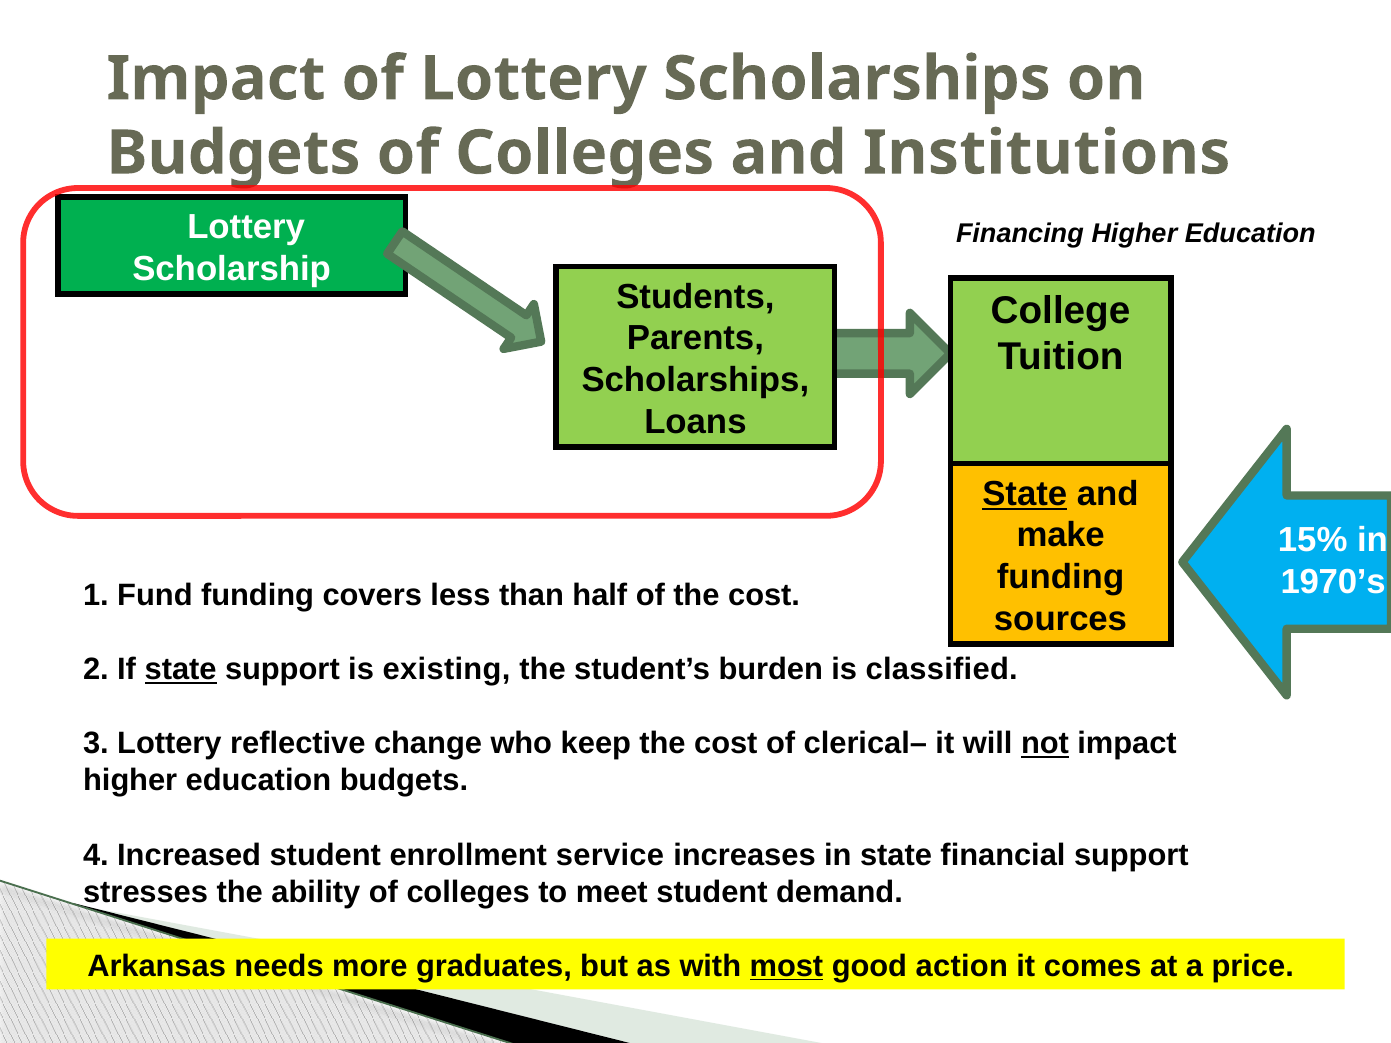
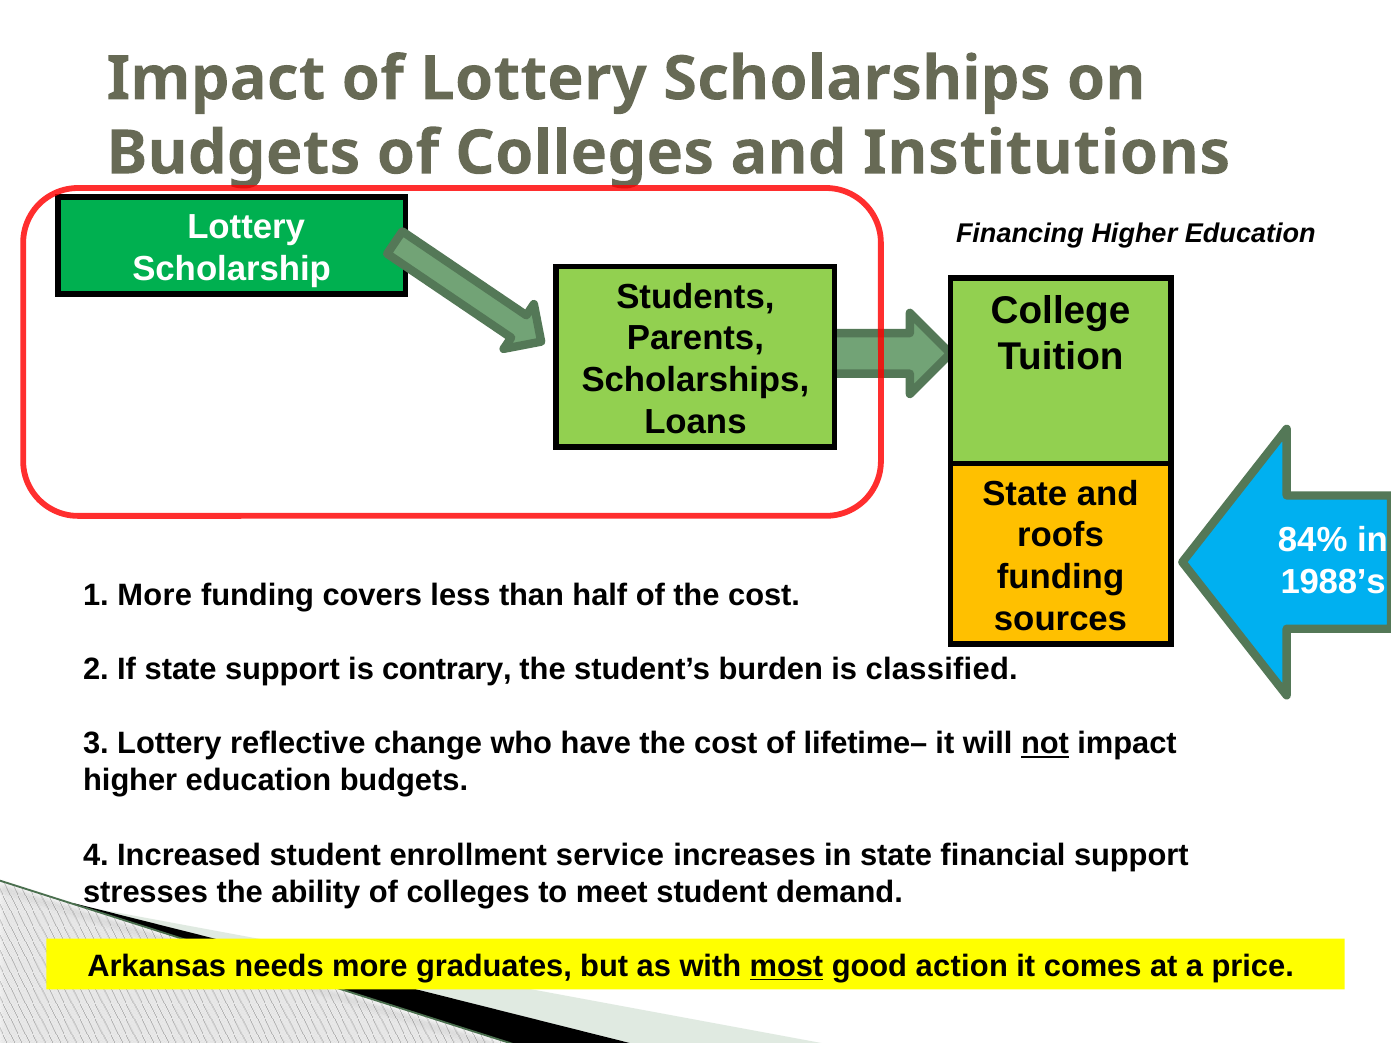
State at (1025, 494) underline: present -> none
make: make -> roofs
15%: 15% -> 84%
1970’s: 1970’s -> 1988’s
1 Fund: Fund -> More
state at (181, 670) underline: present -> none
existing: existing -> contrary
keep: keep -> have
clerical–: clerical– -> lifetime–
